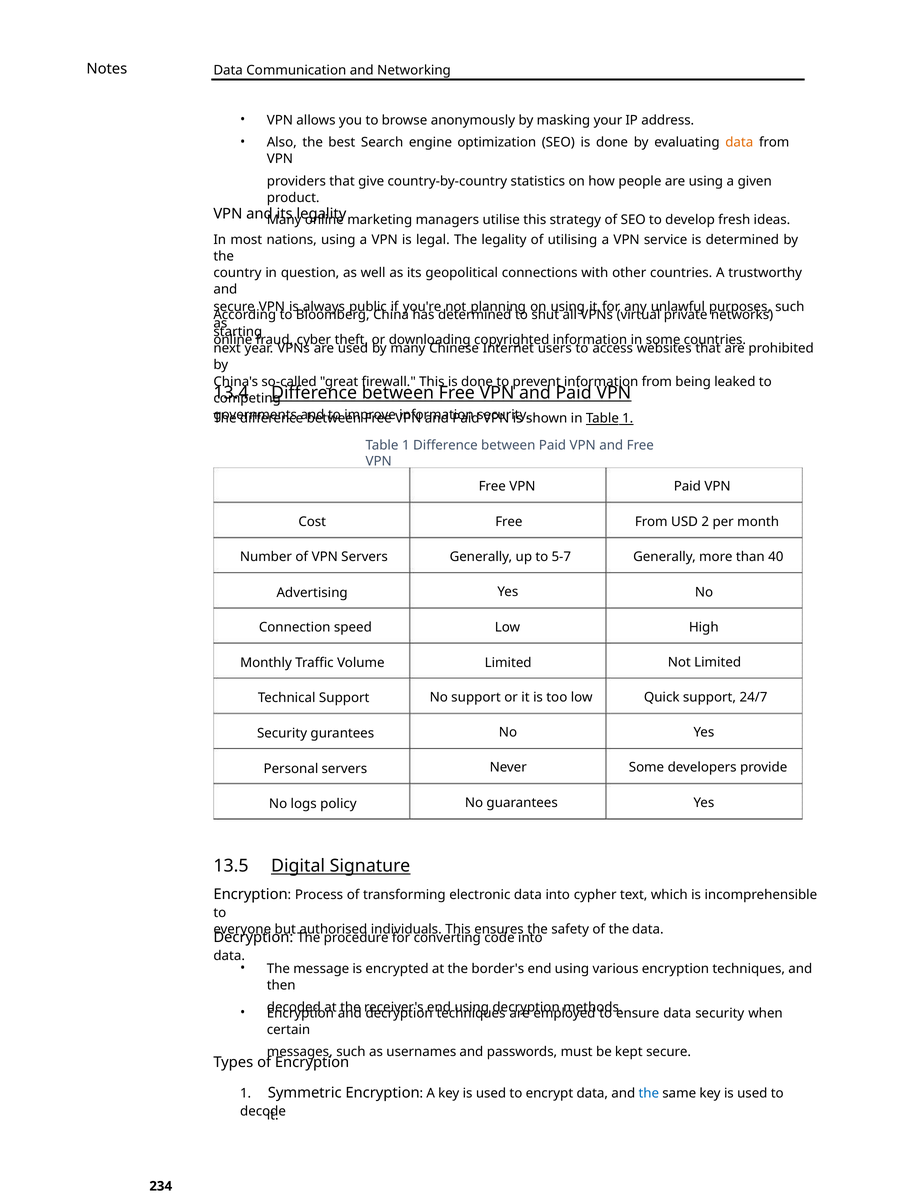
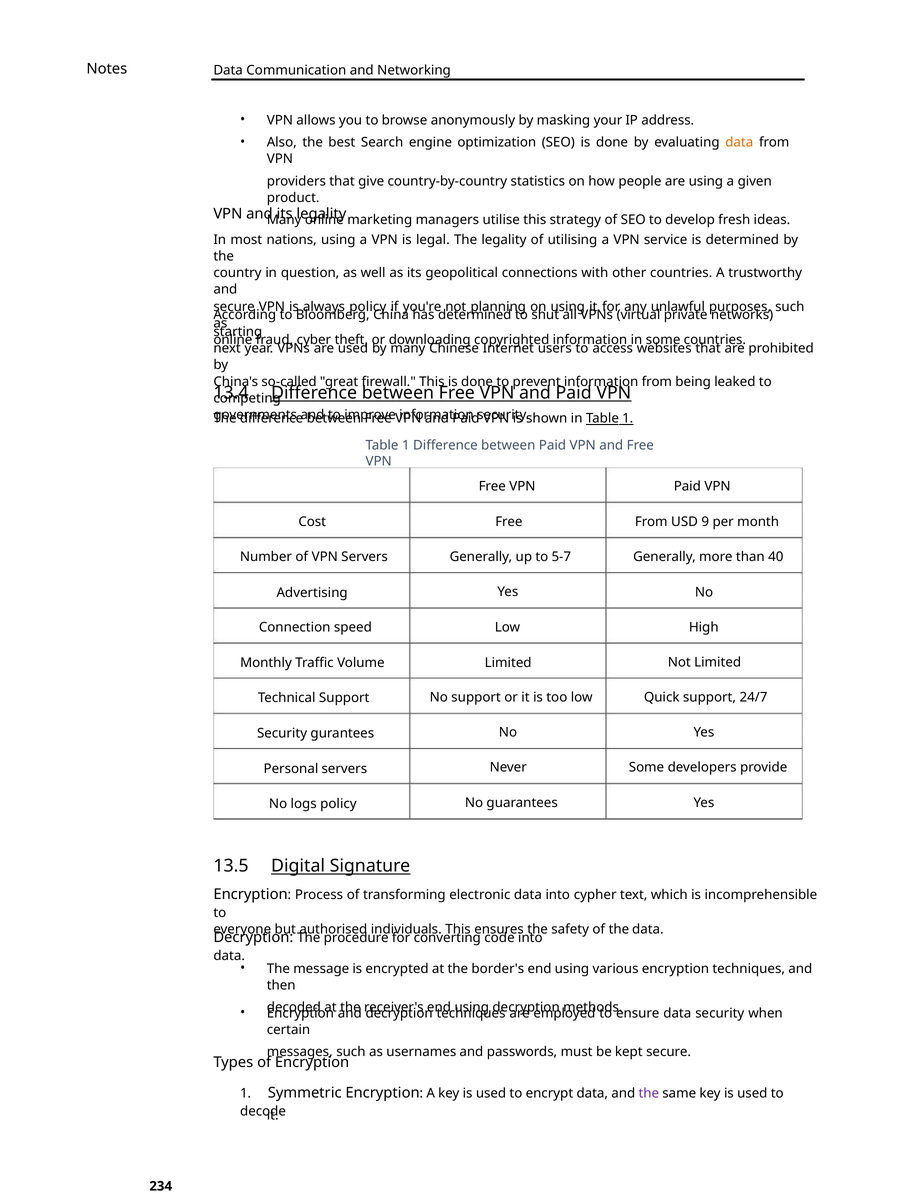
public at (368, 307): public -> policy
2: 2 -> 9
the at (649, 1093) colour: blue -> purple
